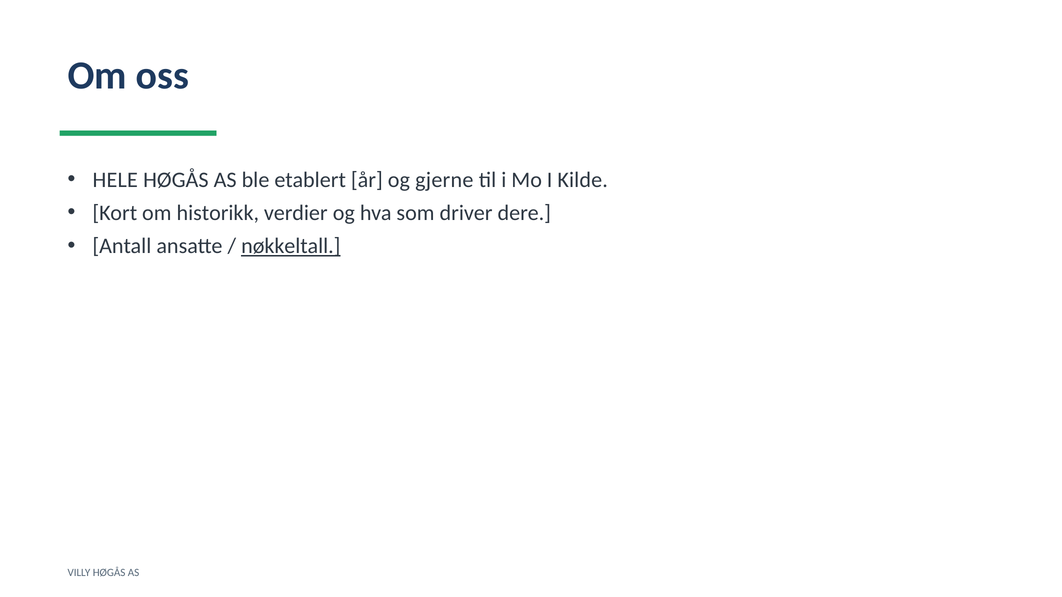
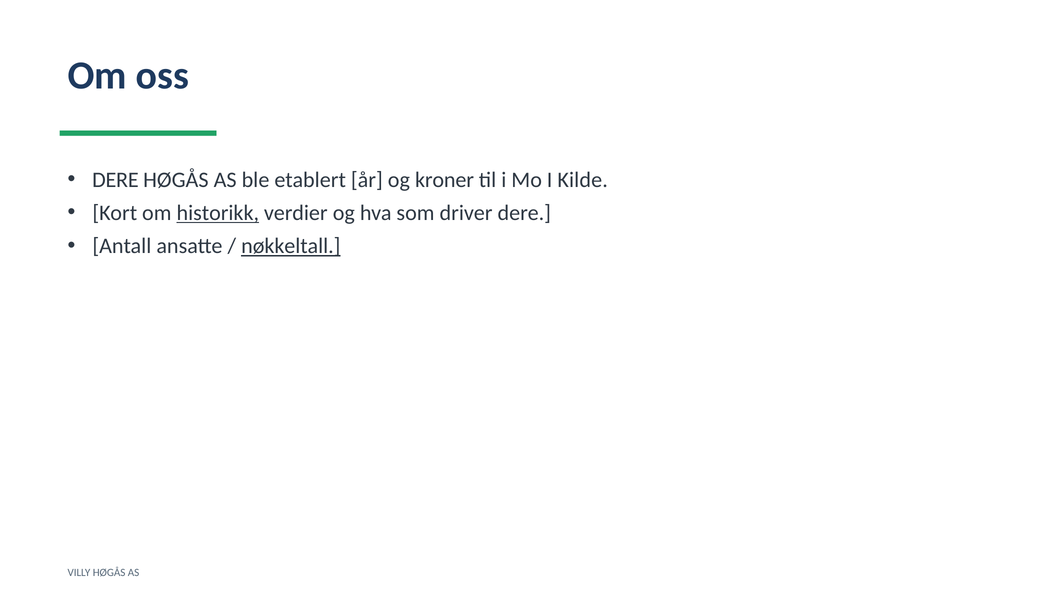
HELE at (115, 180): HELE -> DERE
gjerne: gjerne -> kroner
historikk underline: none -> present
